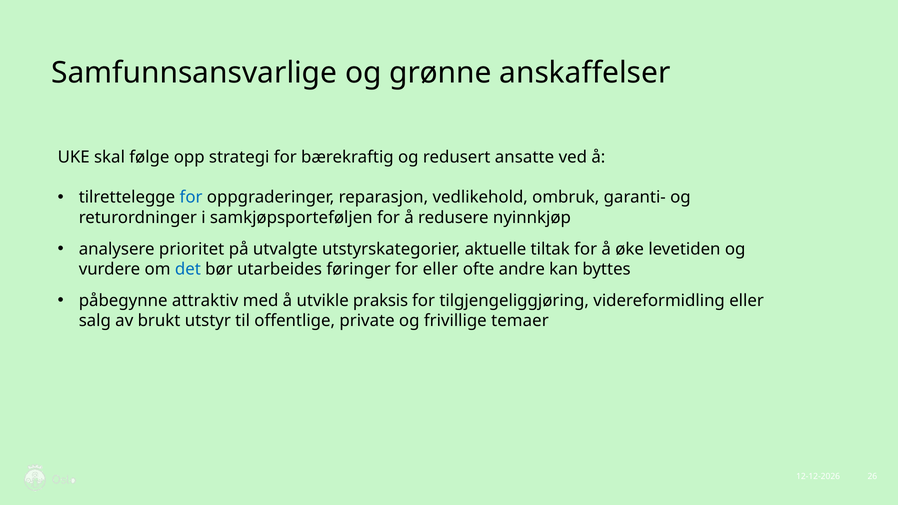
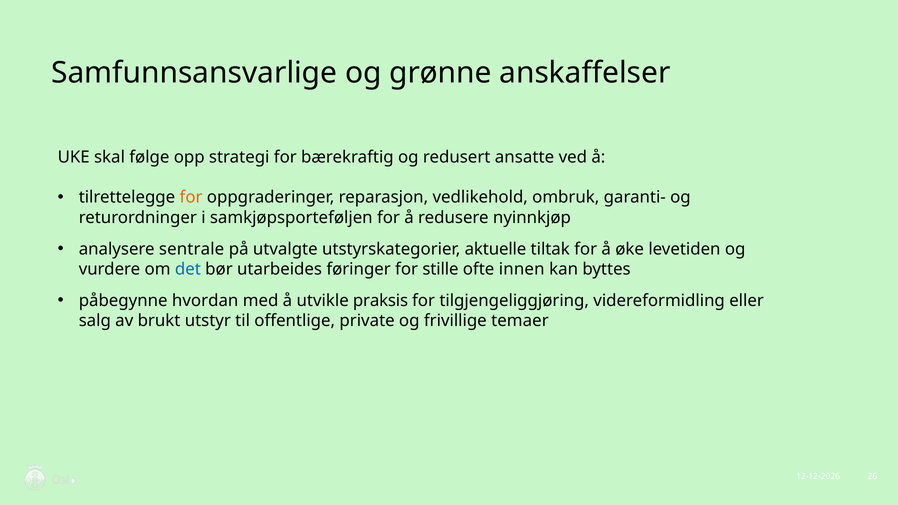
for at (191, 197) colour: blue -> orange
prioritet: prioritet -> sentrale
for eller: eller -> stille
andre: andre -> innen
attraktiv: attraktiv -> hvordan
